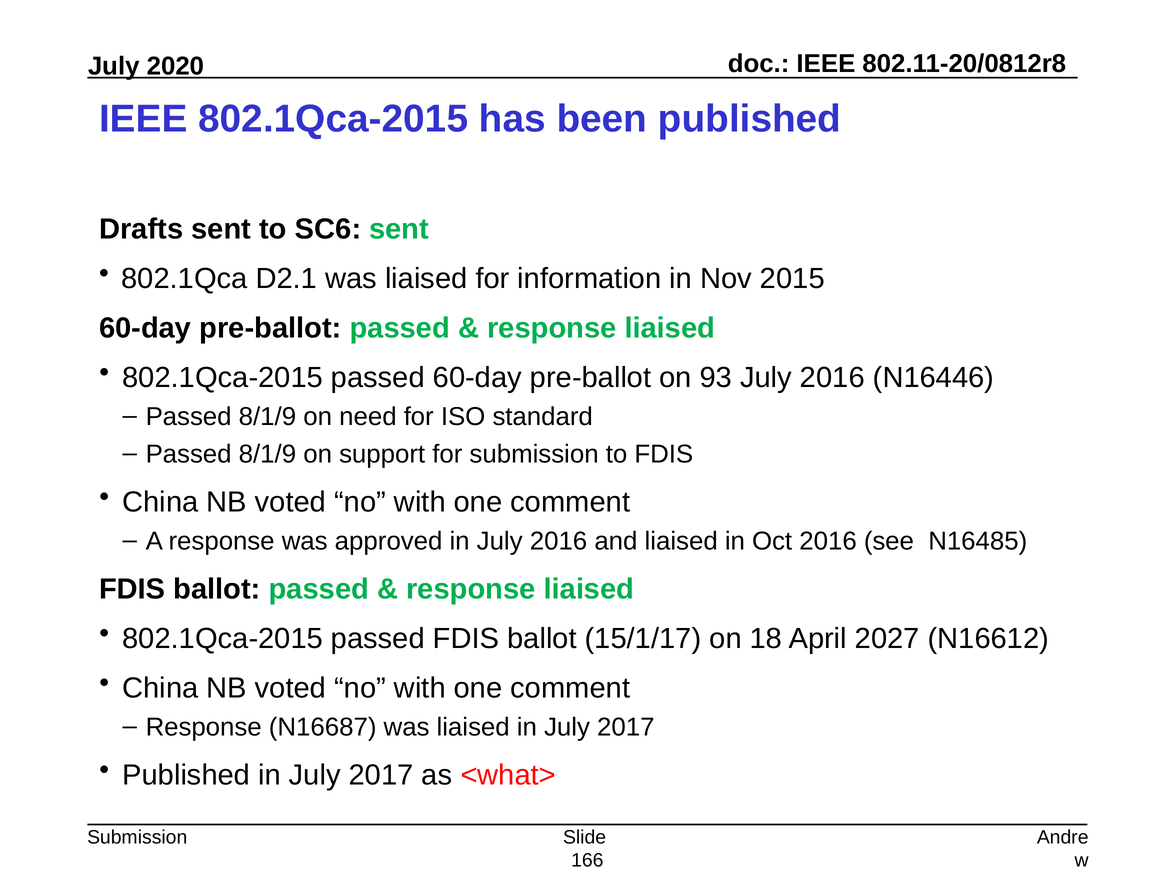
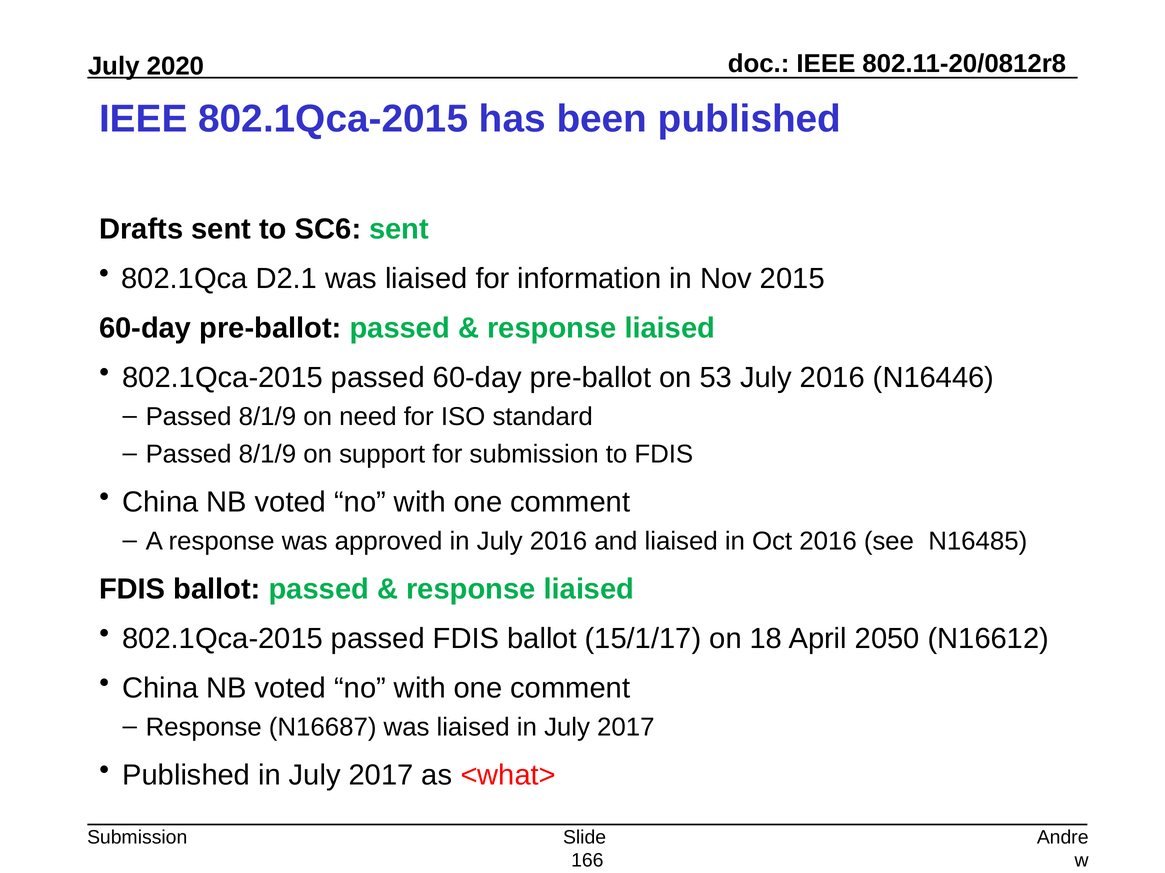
93: 93 -> 53
2027: 2027 -> 2050
